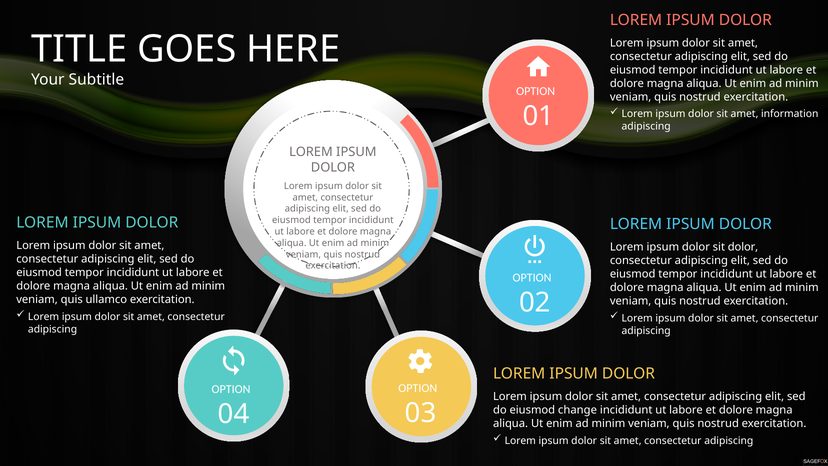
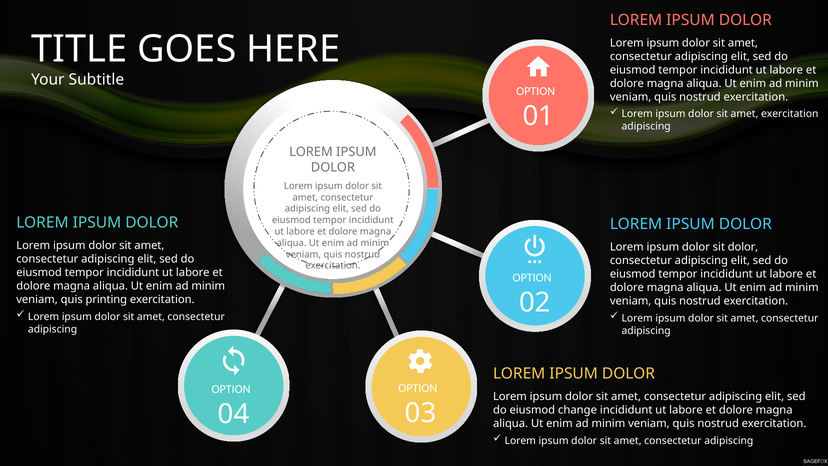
amet information: information -> exercitation
ullamco: ullamco -> printing
